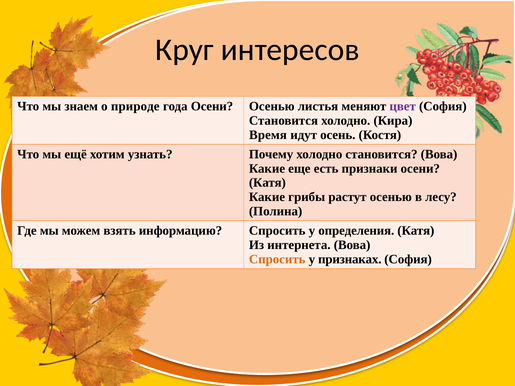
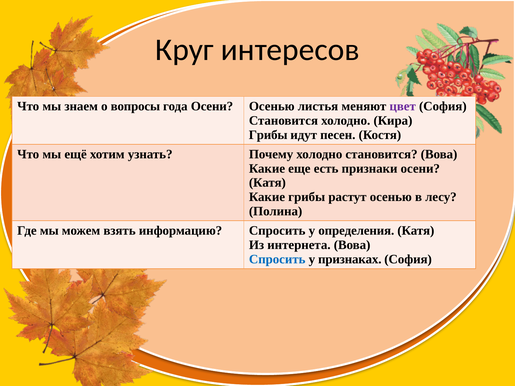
природе: природе -> вопросы
Время at (268, 135): Время -> Грибы
осень: осень -> песен
Спросить at (277, 259) colour: orange -> blue
